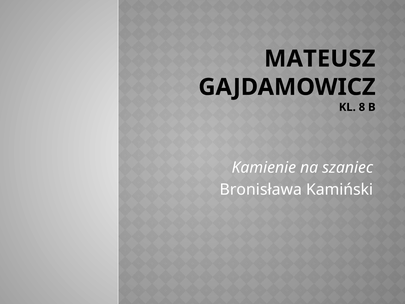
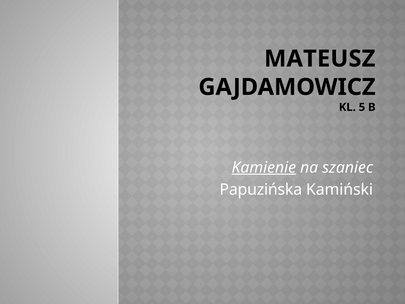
8: 8 -> 5
Kamienie underline: none -> present
Bronisława: Bronisława -> Papuzińska
